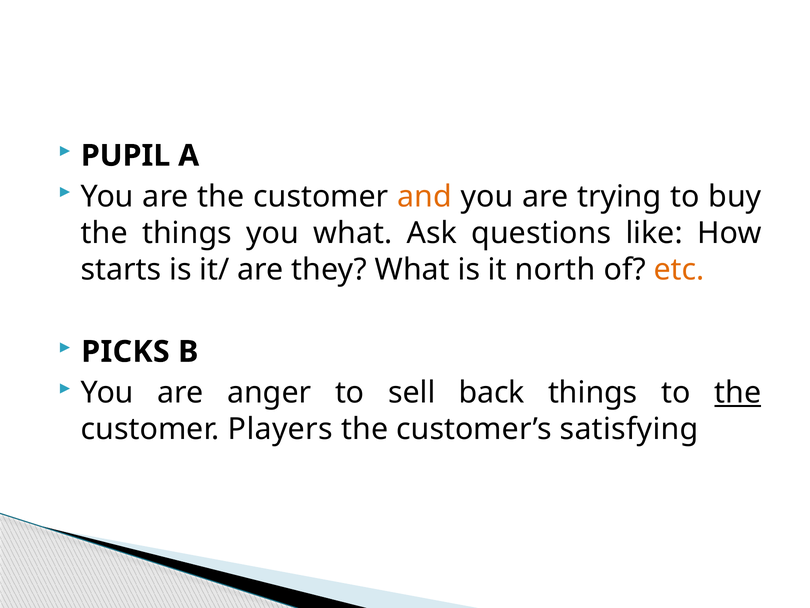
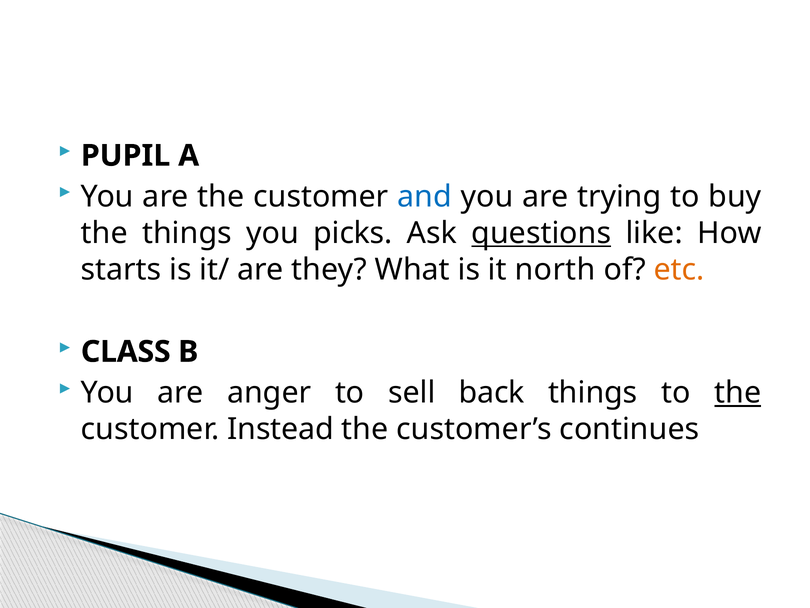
and colour: orange -> blue
you what: what -> picks
questions underline: none -> present
PICKS: PICKS -> CLASS
Players: Players -> Instead
satisfying: satisfying -> continues
